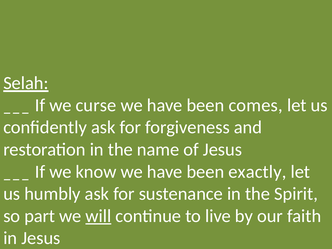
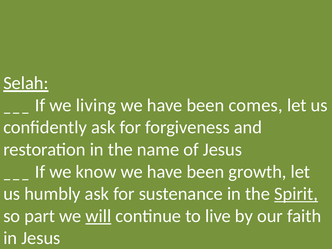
curse: curse -> living
exactly: exactly -> growth
Spirit underline: none -> present
